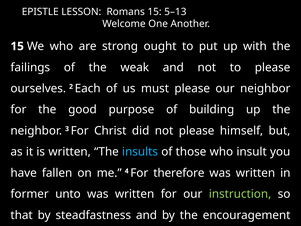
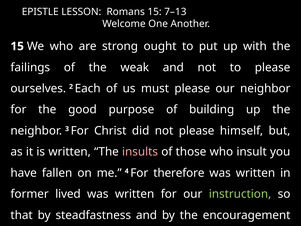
5–13: 5–13 -> 7–13
insults colour: light blue -> pink
unto: unto -> lived
